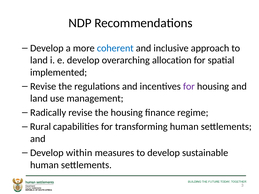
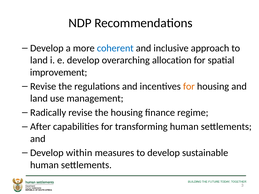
implemented: implemented -> improvement
for at (189, 86) colour: purple -> orange
Rural: Rural -> After
